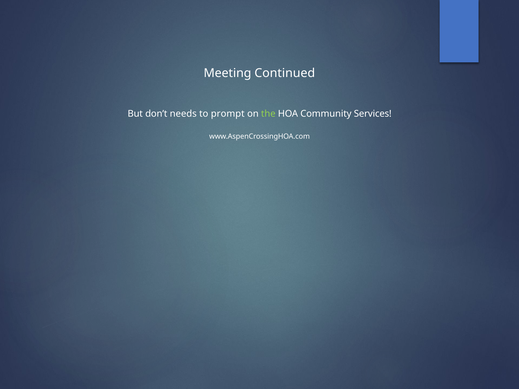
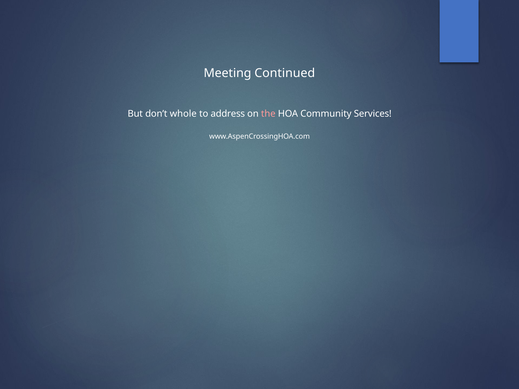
needs: needs -> whole
prompt: prompt -> address
the colour: light green -> pink
